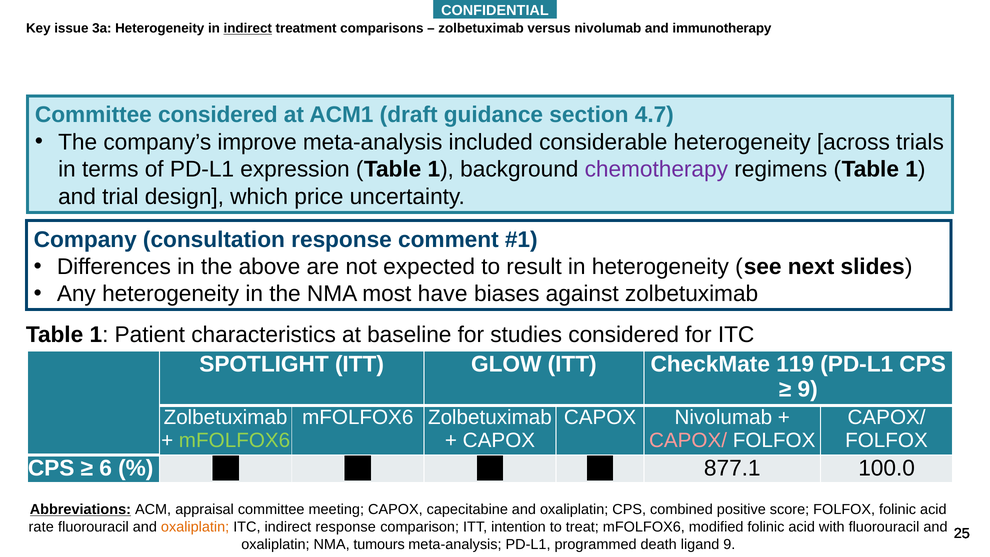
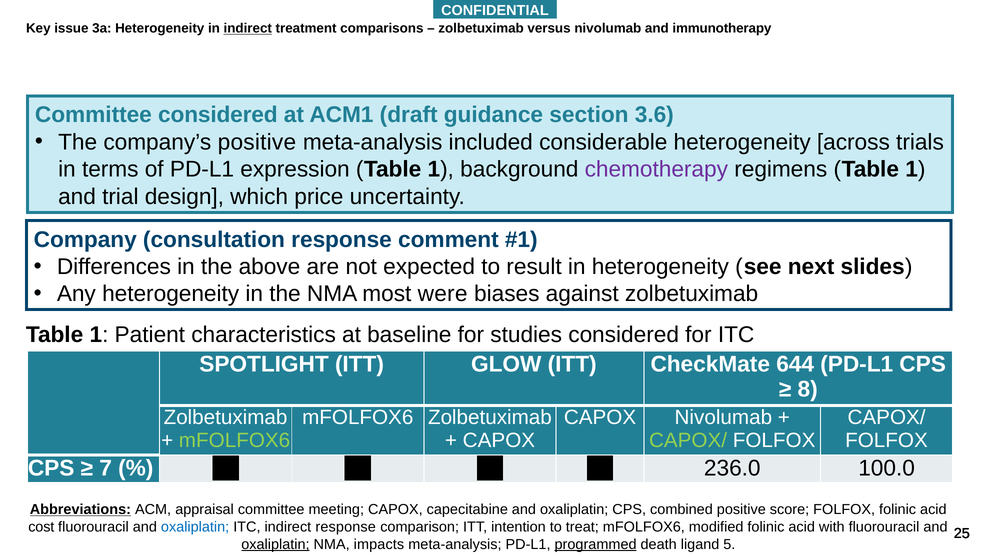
4.7: 4.7 -> 3.6
company’s improve: improve -> positive
have: have -> were
119: 119 -> 644
9 at (808, 389): 9 -> 8
CAPOX/ at (688, 440) colour: pink -> light green
6: 6 -> 7
877.1: 877.1 -> 236.0
rate: rate -> cost
oxaliplatin at (195, 527) colour: orange -> blue
oxaliplatin at (275, 544) underline: none -> present
tumours: tumours -> impacts
programmed underline: none -> present
ligand 9: 9 -> 5
